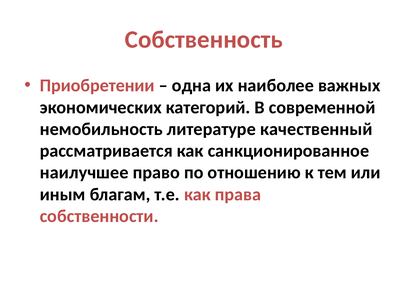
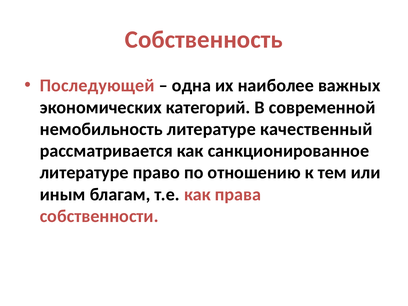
Приобретении: Приобретении -> Последующей
наилучшее at (84, 173): наилучшее -> литературе
